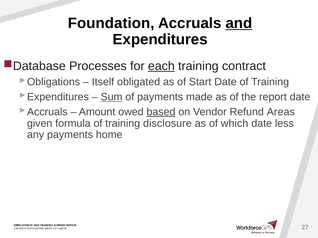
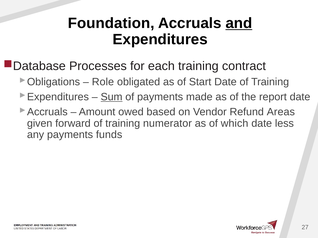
each underline: present -> none
Itself: Itself -> Role
based underline: present -> none
formula: formula -> forward
disclosure: disclosure -> numerator
home: home -> funds
